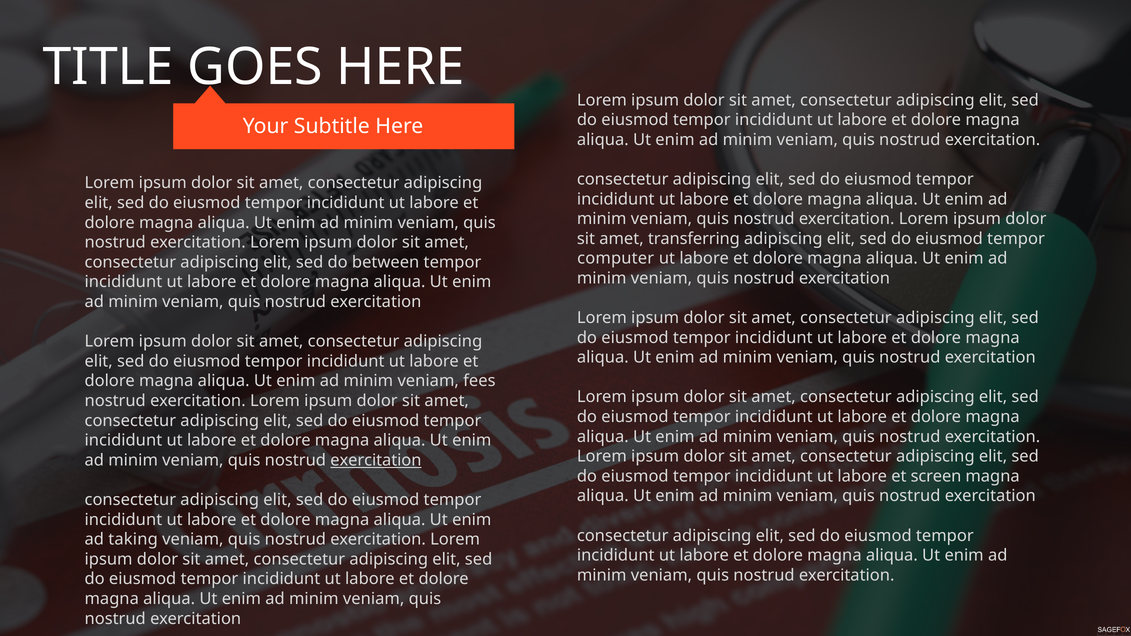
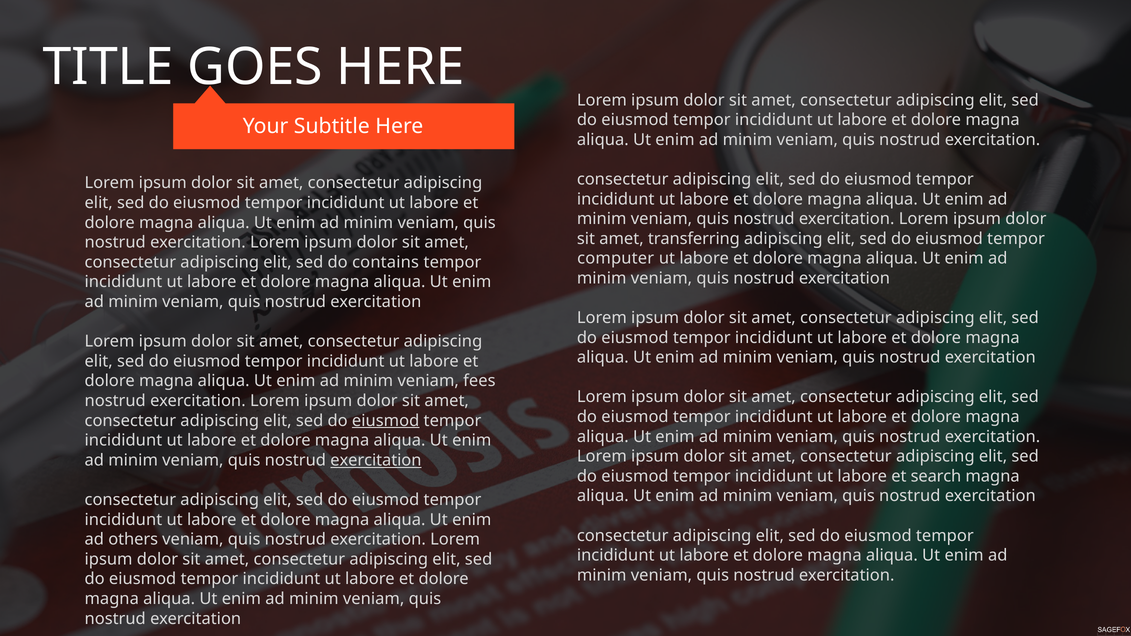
between: between -> contains
eiusmod at (386, 421) underline: none -> present
screen: screen -> search
taking: taking -> others
